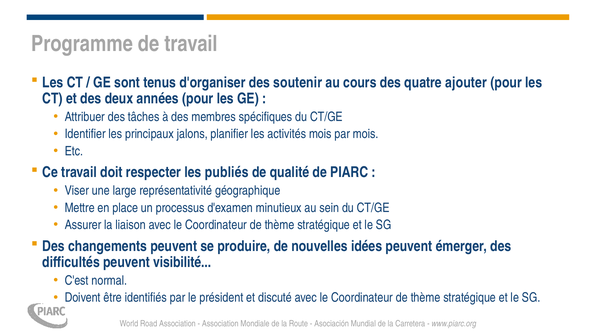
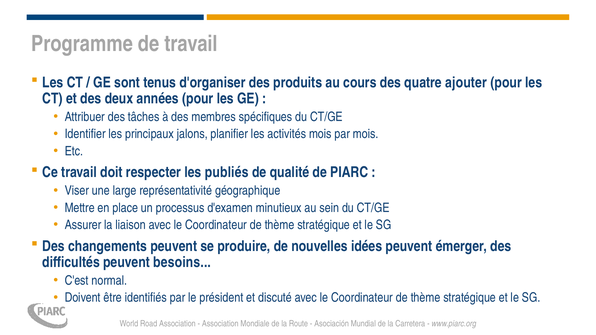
soutenir: soutenir -> produits
visibilité: visibilité -> besoins
